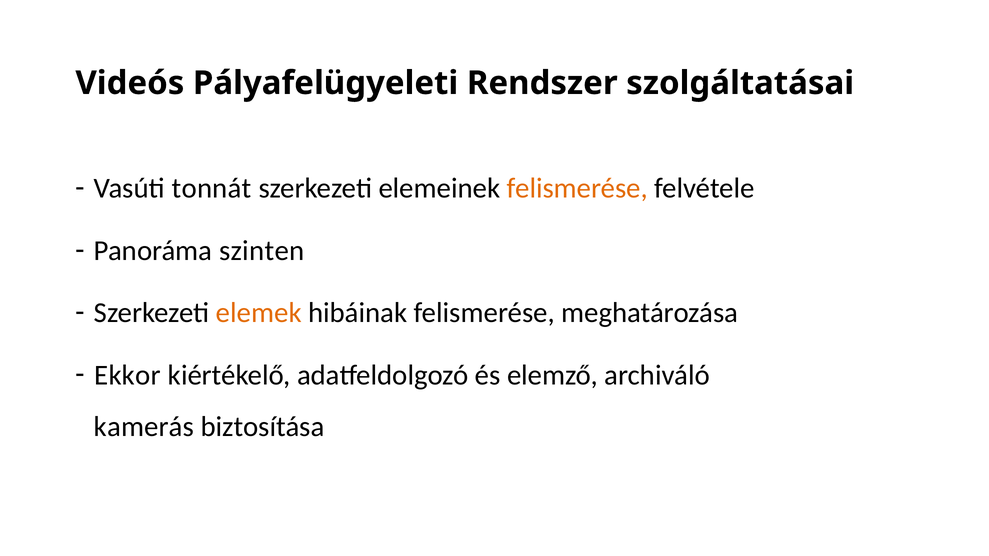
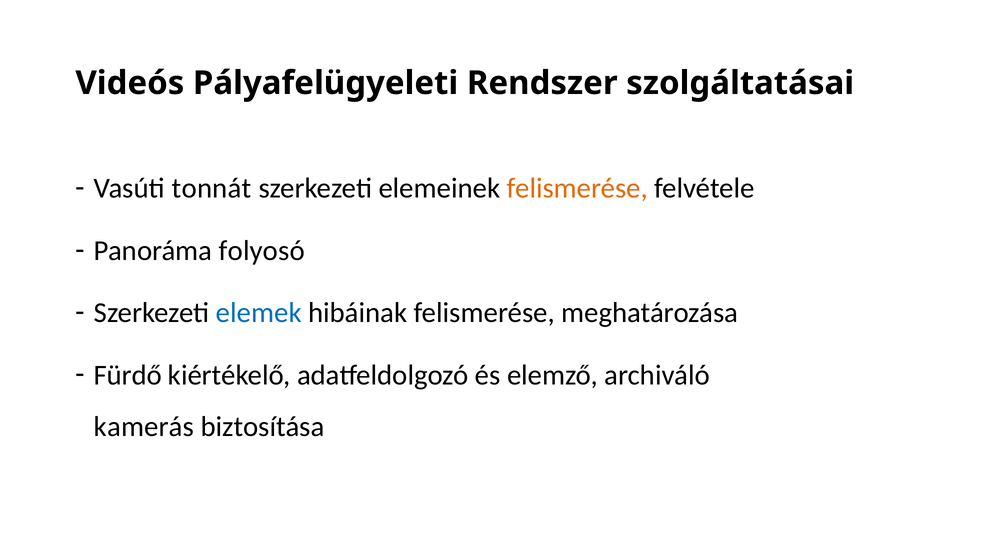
szinten: szinten -> folyosó
elemek colour: orange -> blue
Ekkor: Ekkor -> Fürdő
